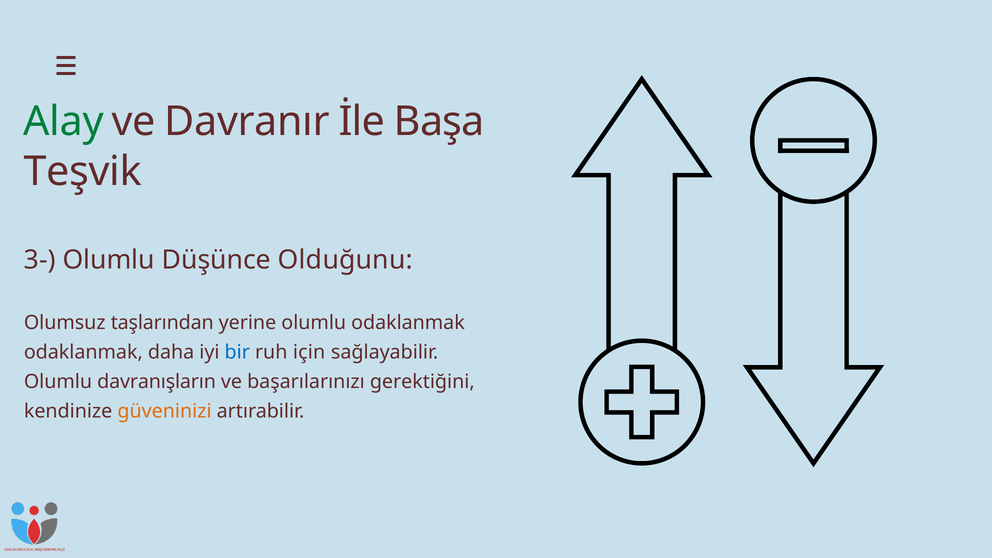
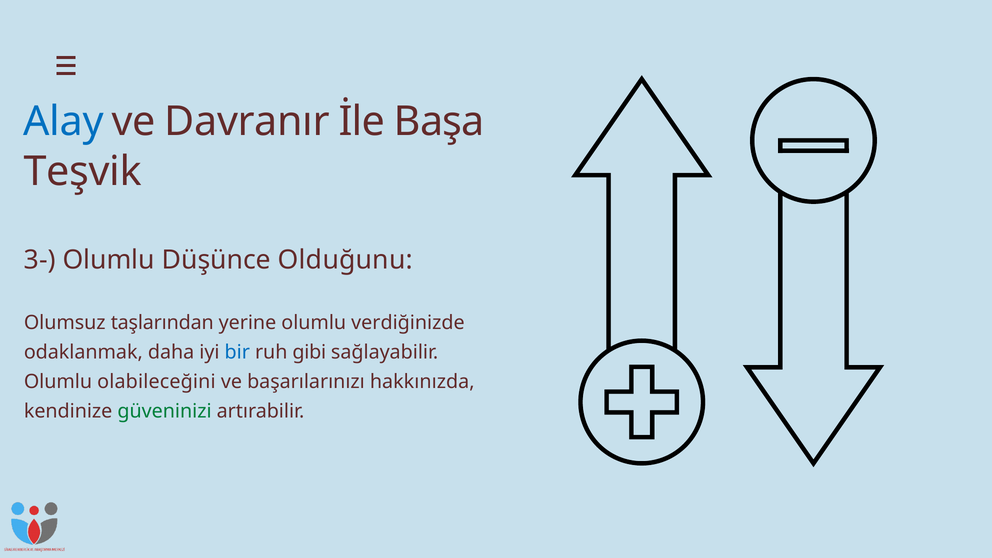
Alay colour: green -> blue
olumlu odaklanmak: odaklanmak -> verdiğinizde
için: için -> gibi
davranışların: davranışların -> olabileceğini
gerektiğini: gerektiğini -> hakkınızda
güveninizi colour: orange -> green
